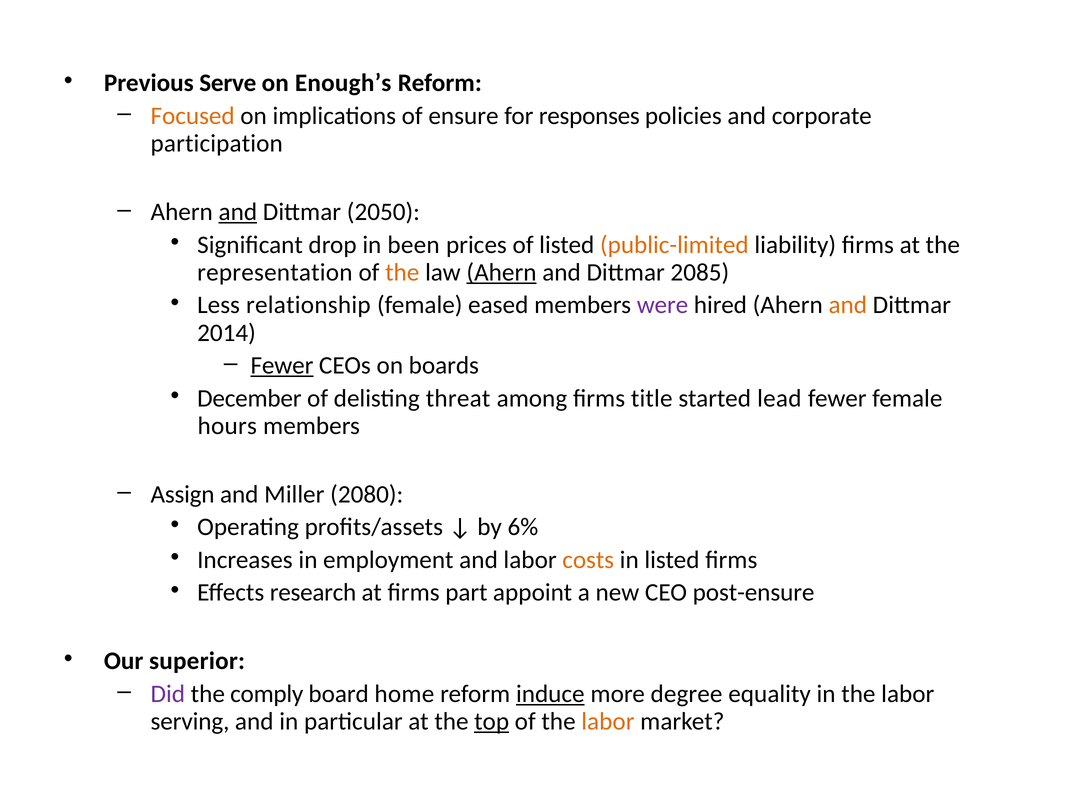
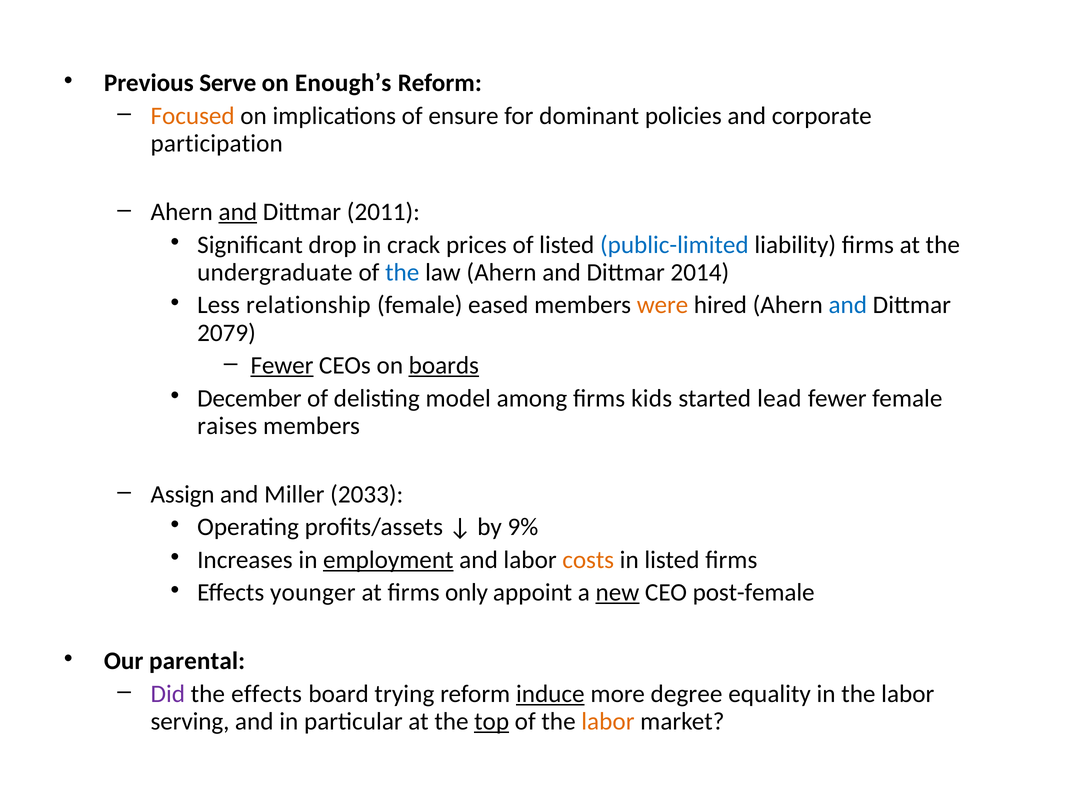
responses: responses -> dominant
2050: 2050 -> 2011
been: been -> crack
public-limited colour: orange -> blue
representation: representation -> undergraduate
the at (402, 273) colour: orange -> blue
Ahern at (502, 273) underline: present -> none
2085: 2085 -> 2014
were colour: purple -> orange
and at (848, 305) colour: orange -> blue
2014: 2014 -> 2079
boards underline: none -> present
threat: threat -> model
title: title -> kids
hours: hours -> raises
2080: 2080 -> 2033
6%: 6% -> 9%
employment underline: none -> present
research: research -> younger
part: part -> only
new underline: none -> present
post-ensure: post-ensure -> post-female
superior: superior -> parental
the comply: comply -> effects
home: home -> trying
